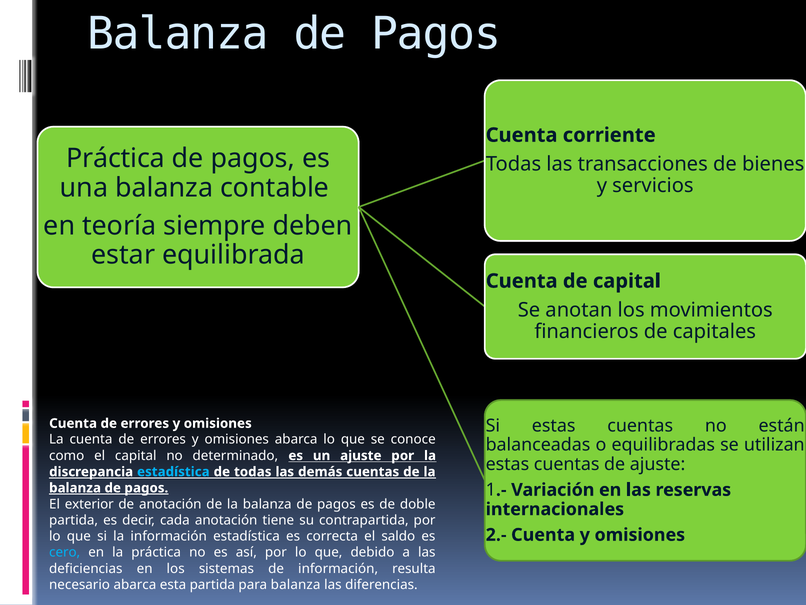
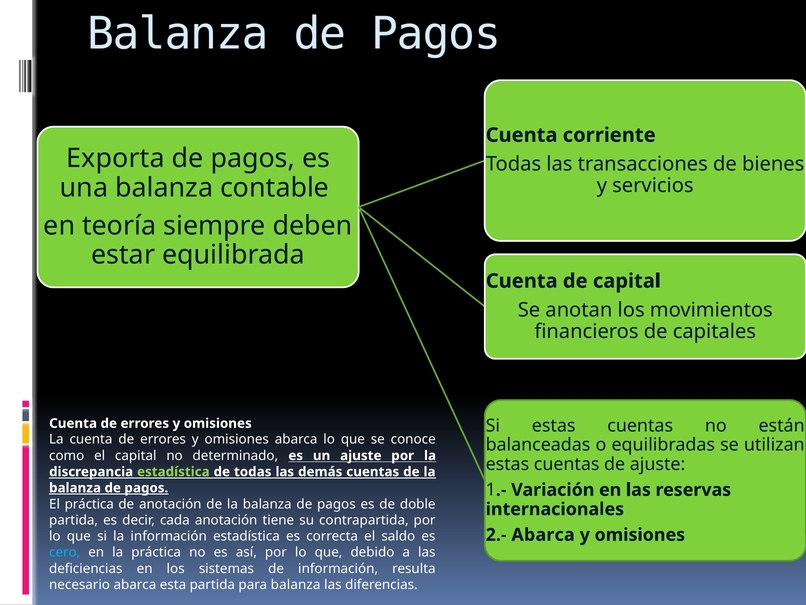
Práctica at (116, 158): Práctica -> Exporta
estadística at (173, 471) colour: light blue -> light green
El exterior: exterior -> práctica
Cuenta at (543, 534): Cuenta -> Abarca
